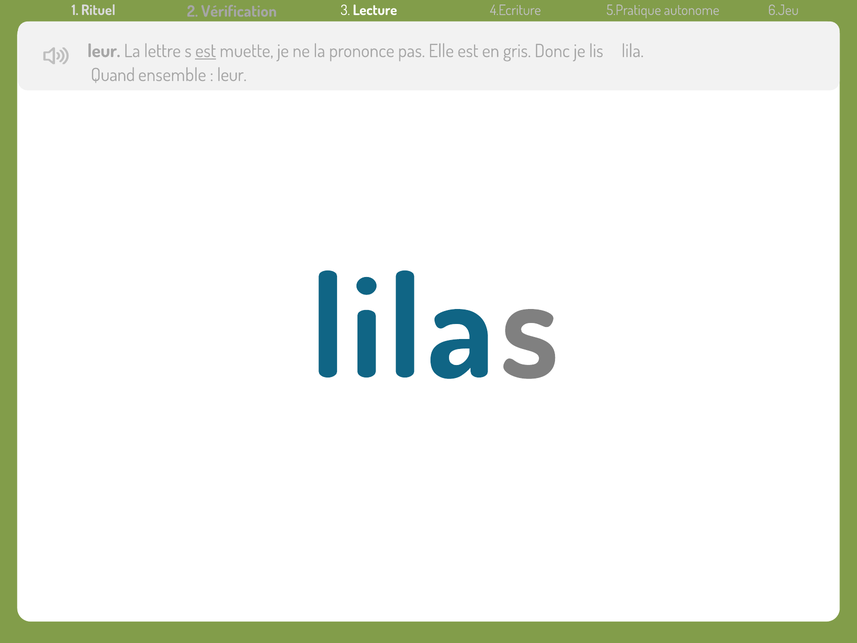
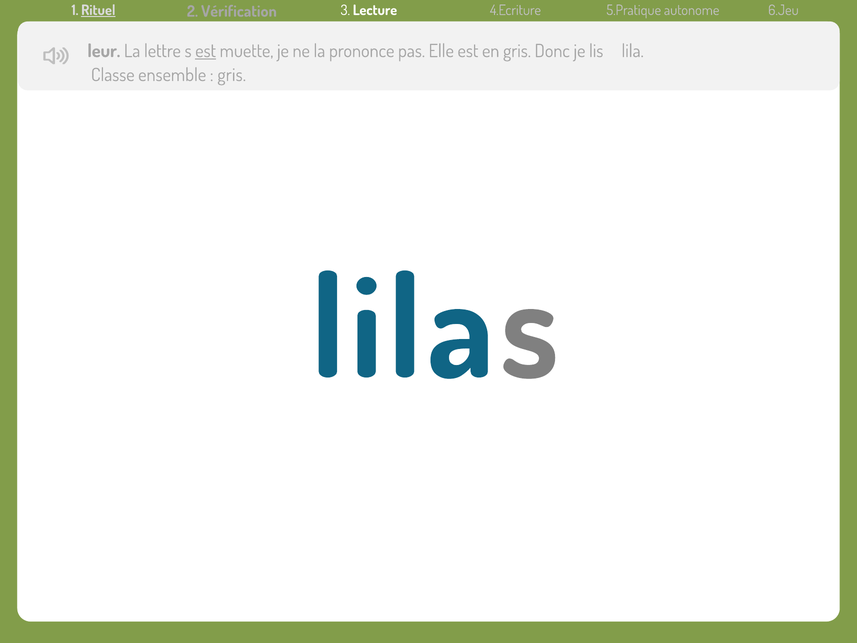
Rituel underline: none -> present
Quand: Quand -> Classe
leur at (232, 75): leur -> gris
